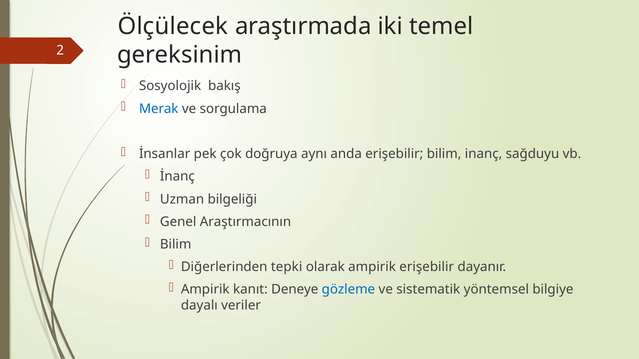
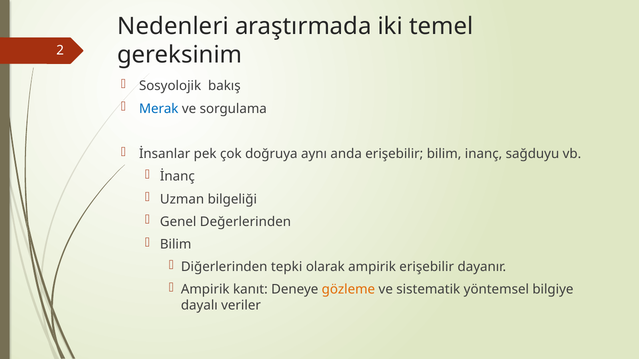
Ölçülecek: Ölçülecek -> Nedenleri
Araştırmacının: Araştırmacının -> Değerlerinden
gözleme colour: blue -> orange
